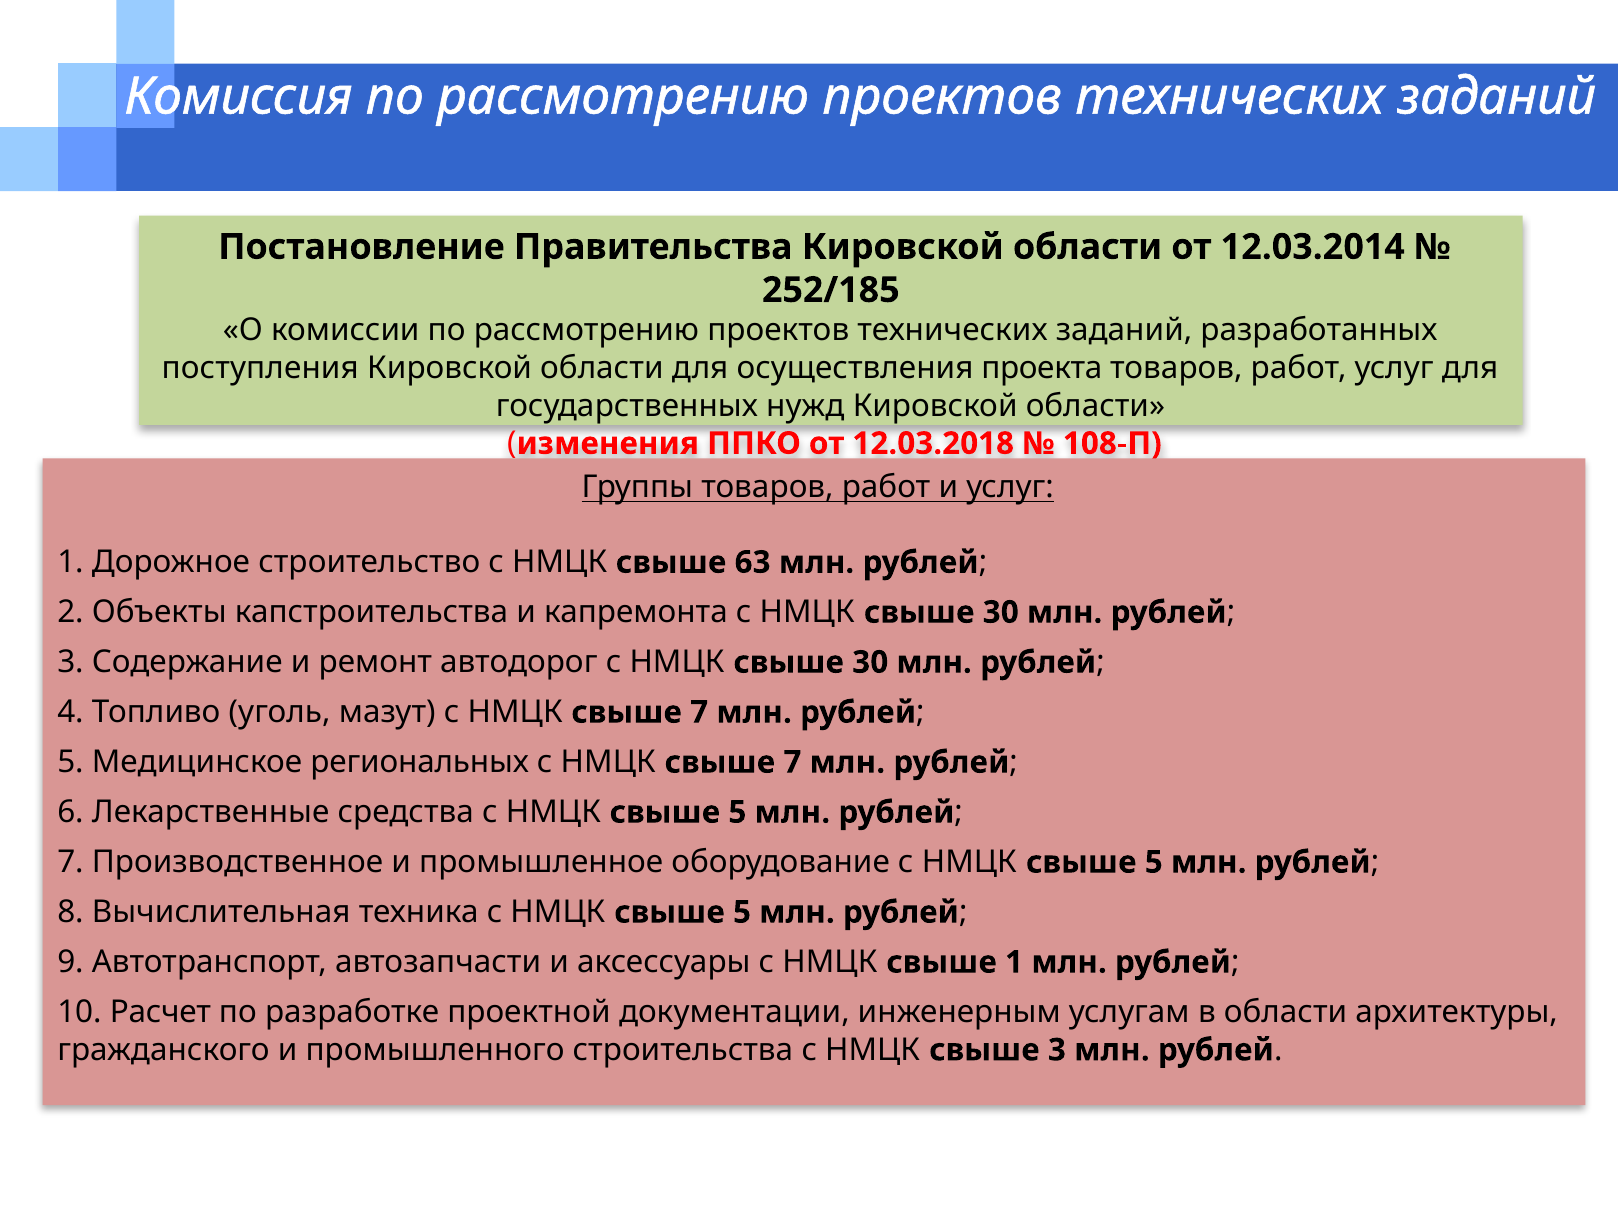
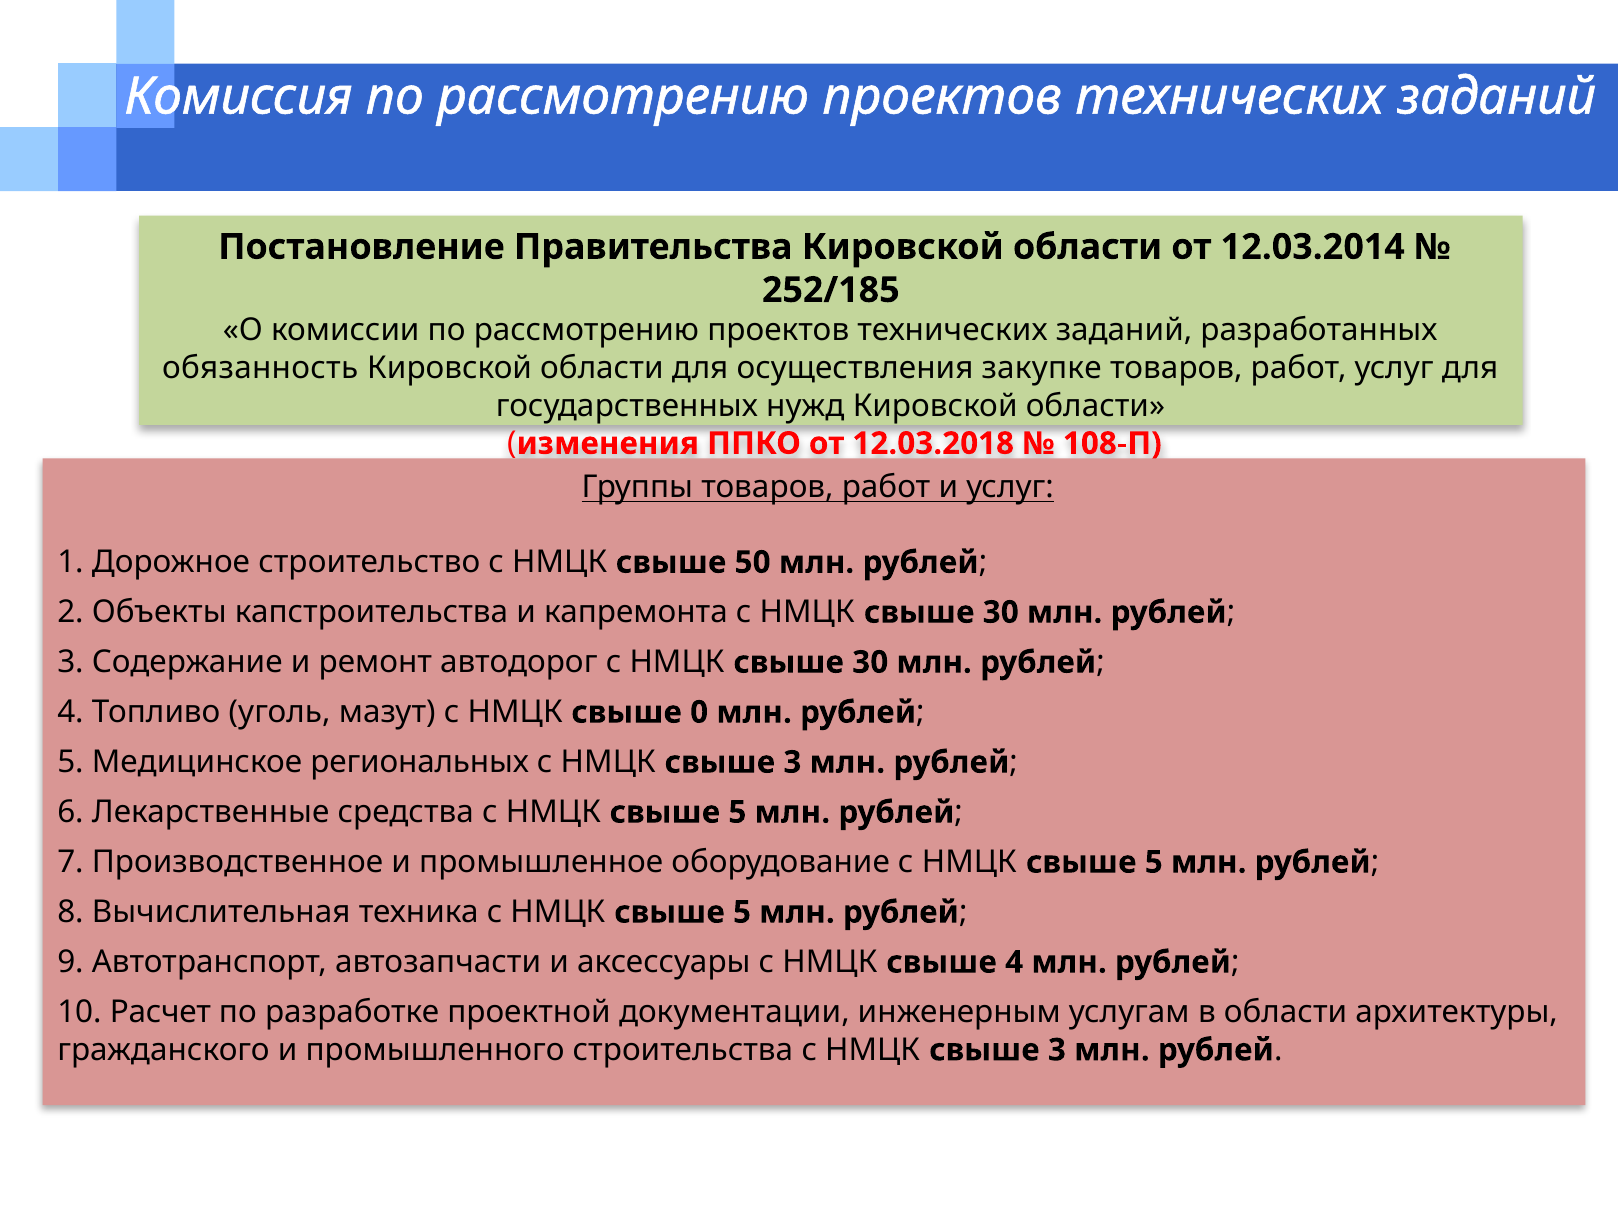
поступления: поступления -> обязанность
проекта: проекта -> закупке
63: 63 -> 50
7 at (699, 713): 7 -> 0
7 at (792, 763): 7 -> 3
свыше 1: 1 -> 4
